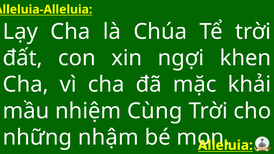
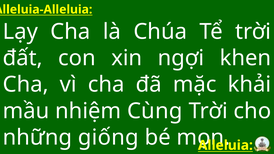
nhậm: nhậm -> giống
